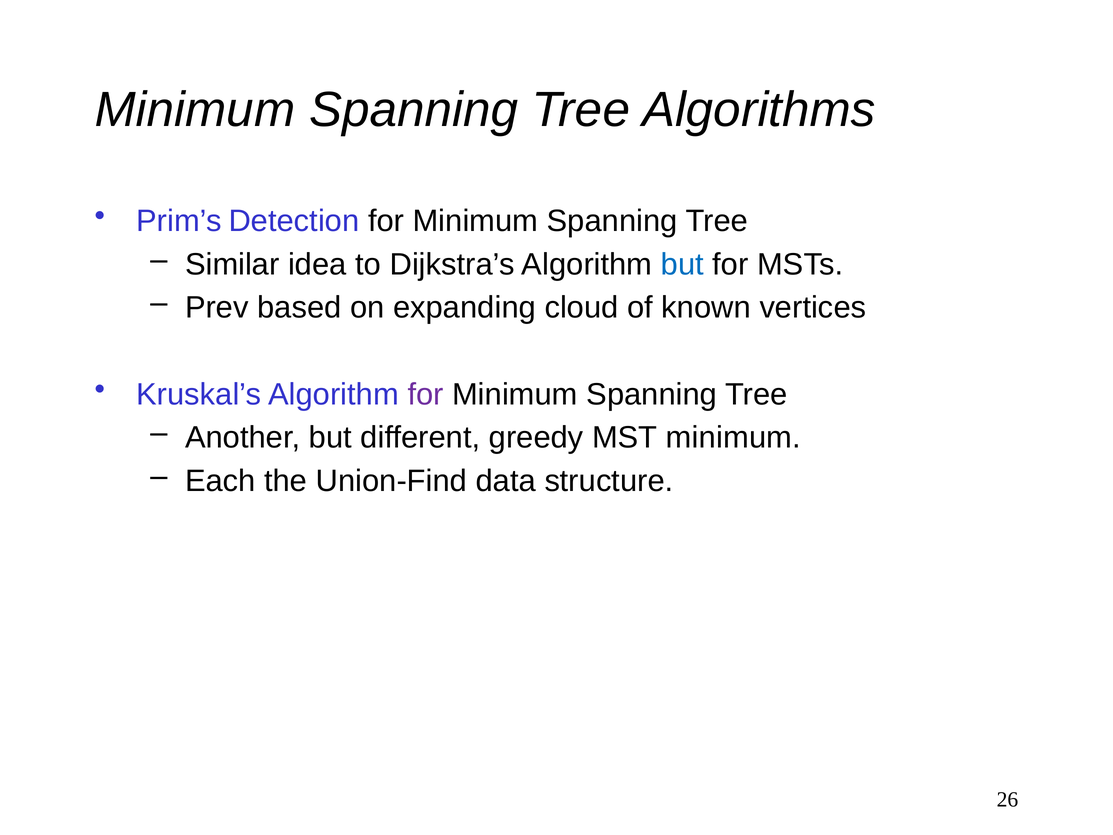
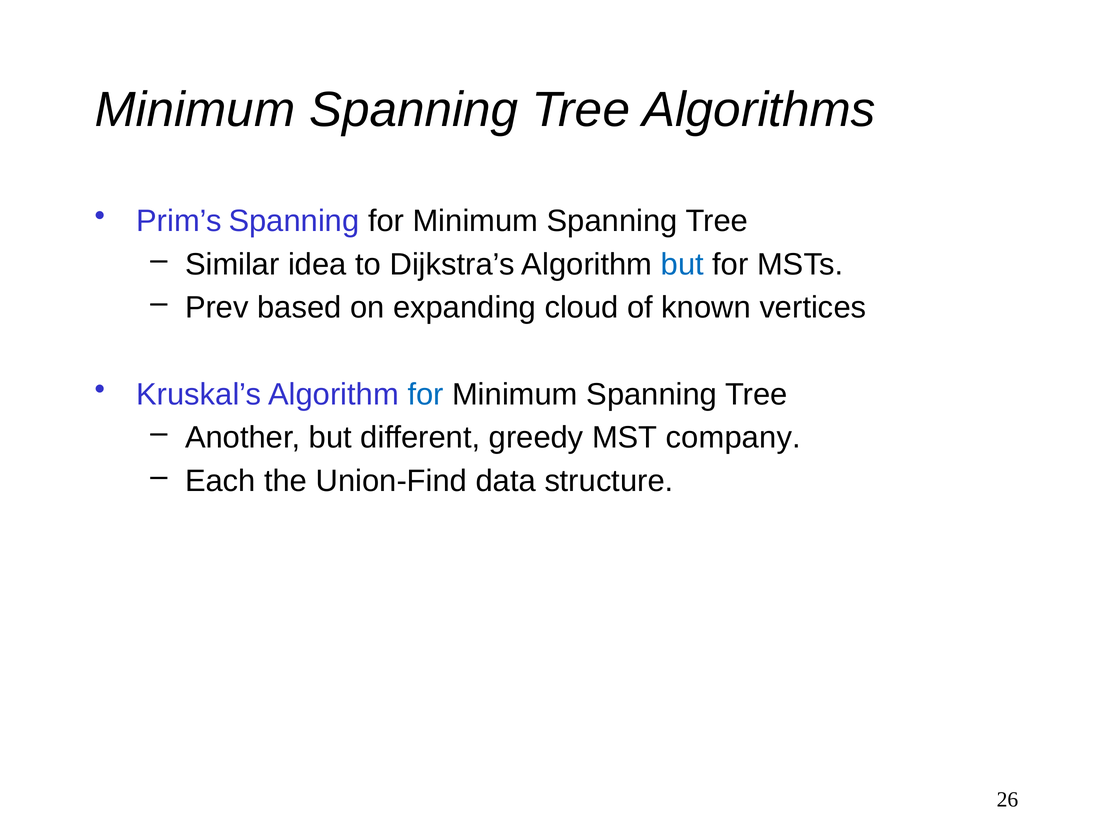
Prim’s Detection: Detection -> Spanning
for at (426, 394) colour: purple -> blue
MST minimum: minimum -> company
